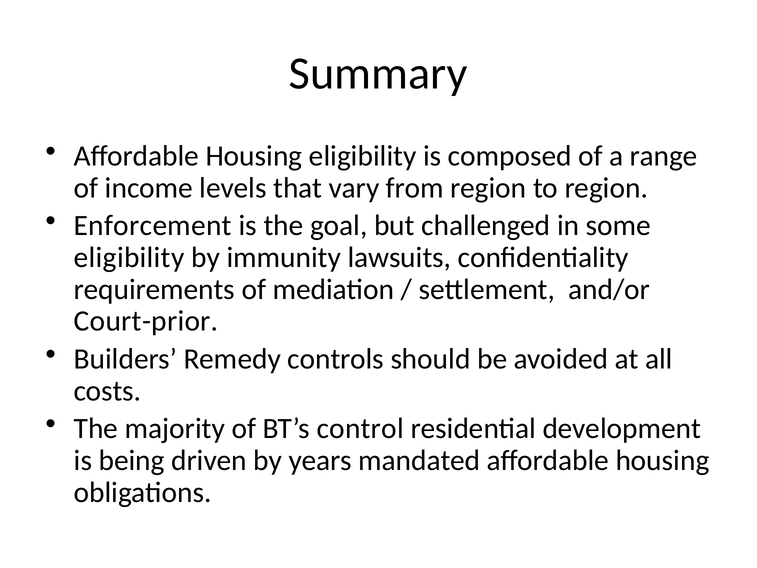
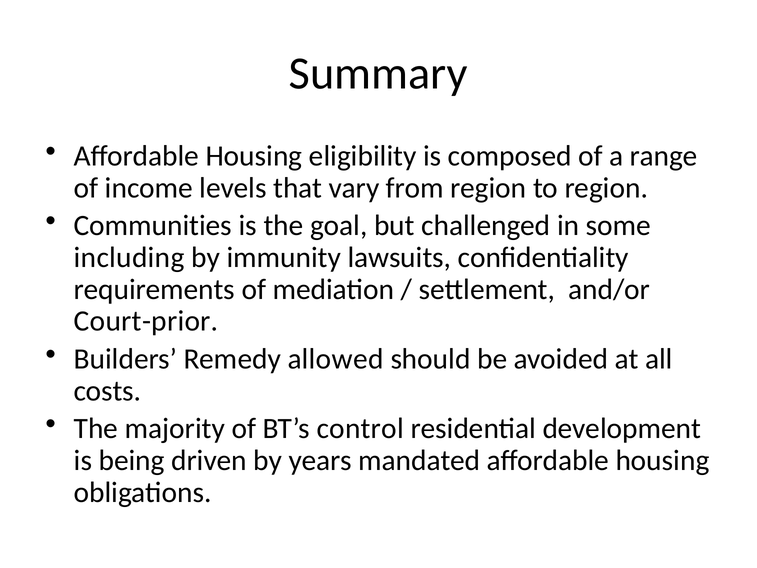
Enforcement: Enforcement -> Communities
eligibility at (129, 257): eligibility -> including
controls: controls -> allowed
